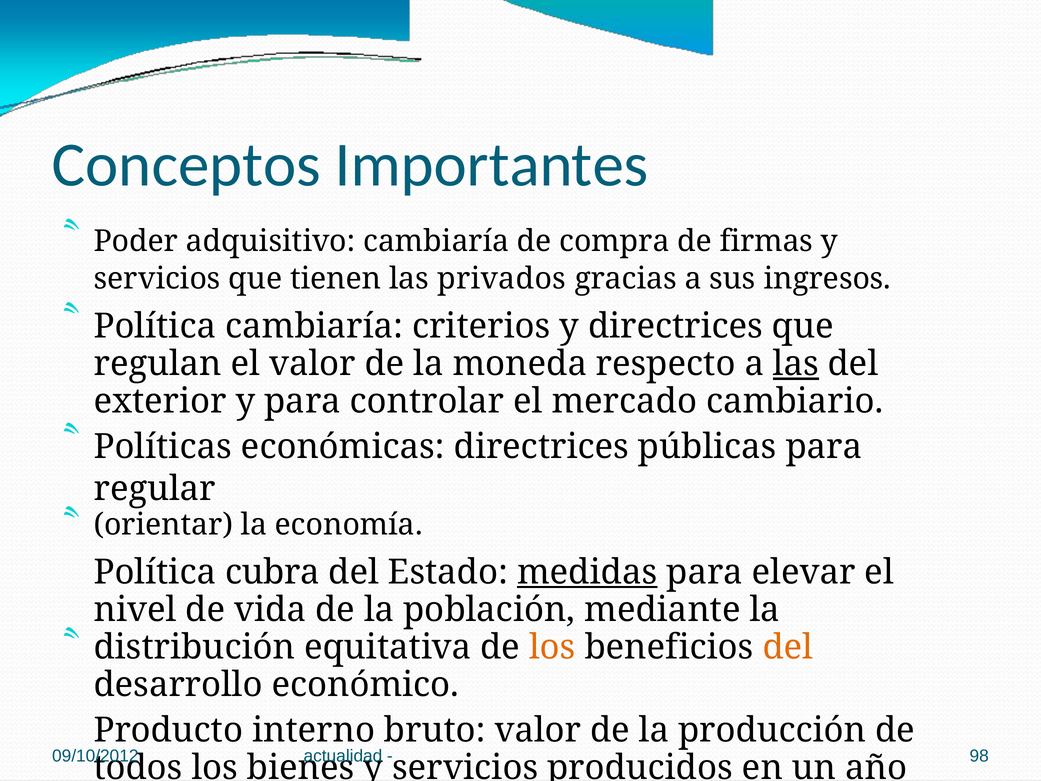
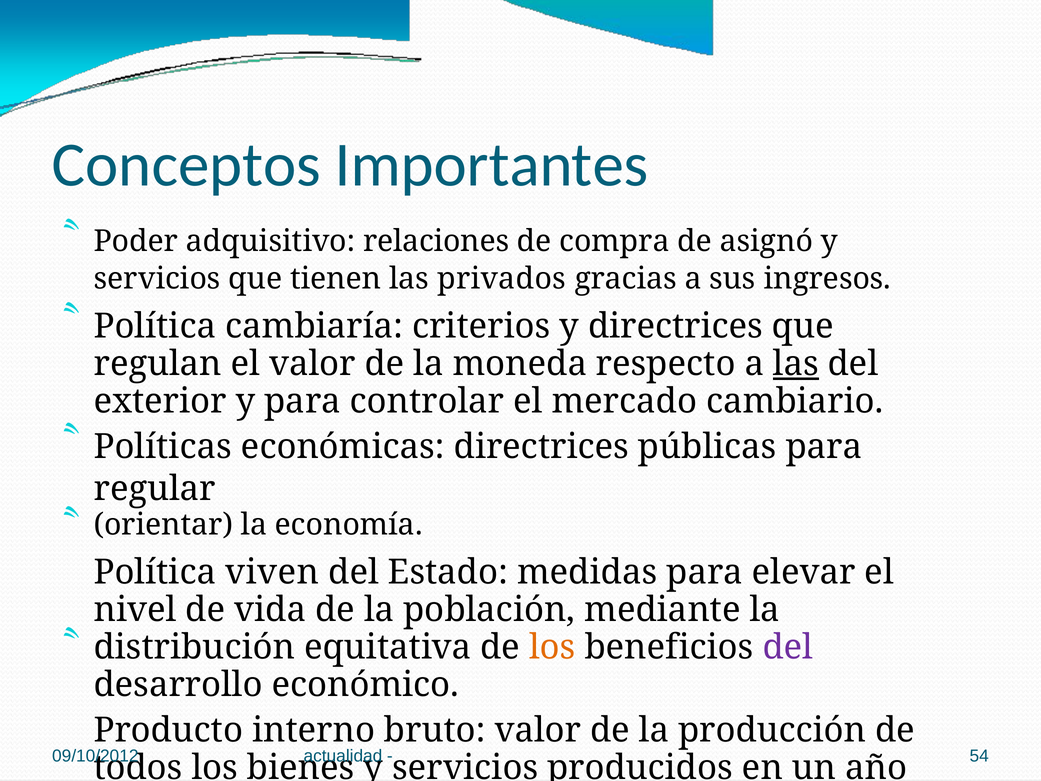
adquisitivo cambiaría: cambiaría -> relaciones
firmas: firmas -> asignó
cubra: cubra -> viven
medidas underline: present -> none
del at (788, 647) colour: orange -> purple
98: 98 -> 54
